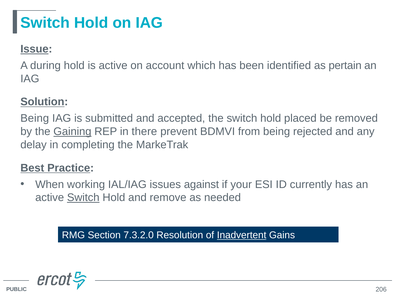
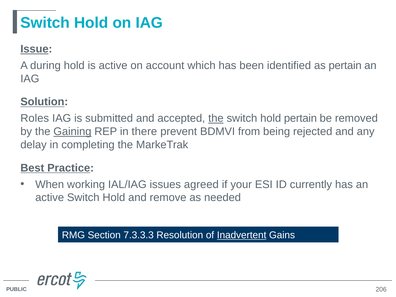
Being at (35, 118): Being -> Roles
the at (216, 118) underline: none -> present
hold placed: placed -> pertain
against: against -> agreed
Switch at (83, 198) underline: present -> none
7.3.2.0: 7.3.2.0 -> 7.3.3.3
